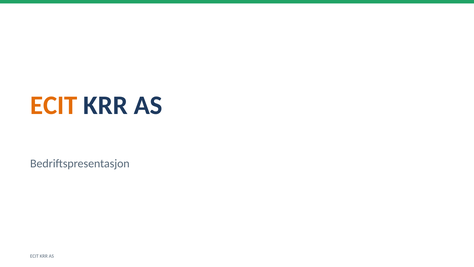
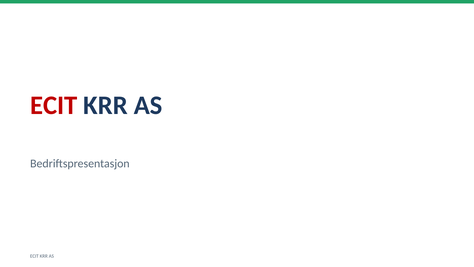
ECIT at (54, 105) colour: orange -> red
